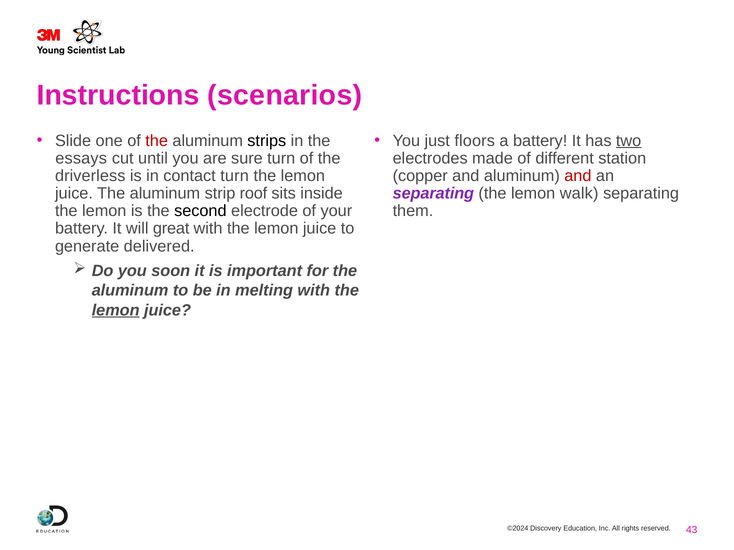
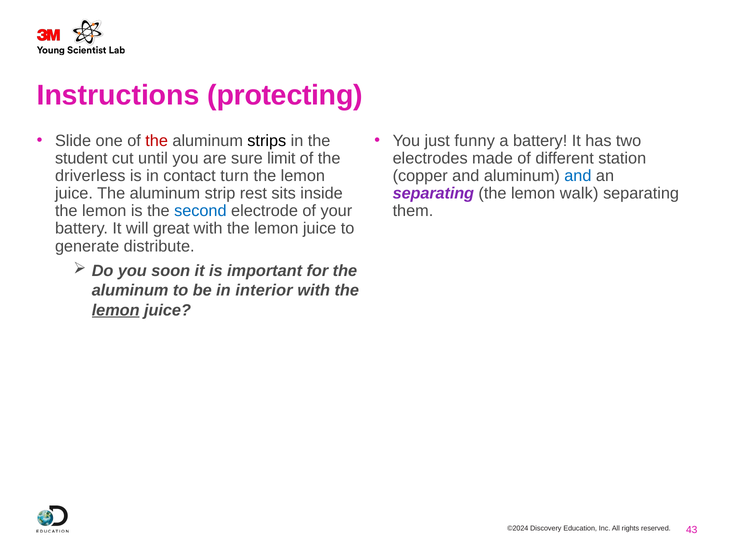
scenarios: scenarios -> protecting
floors: floors -> funny
two underline: present -> none
essays: essays -> student
sure turn: turn -> limit
and at (578, 176) colour: red -> blue
roof: roof -> rest
second colour: black -> blue
delivered: delivered -> distribute
melting: melting -> interior
